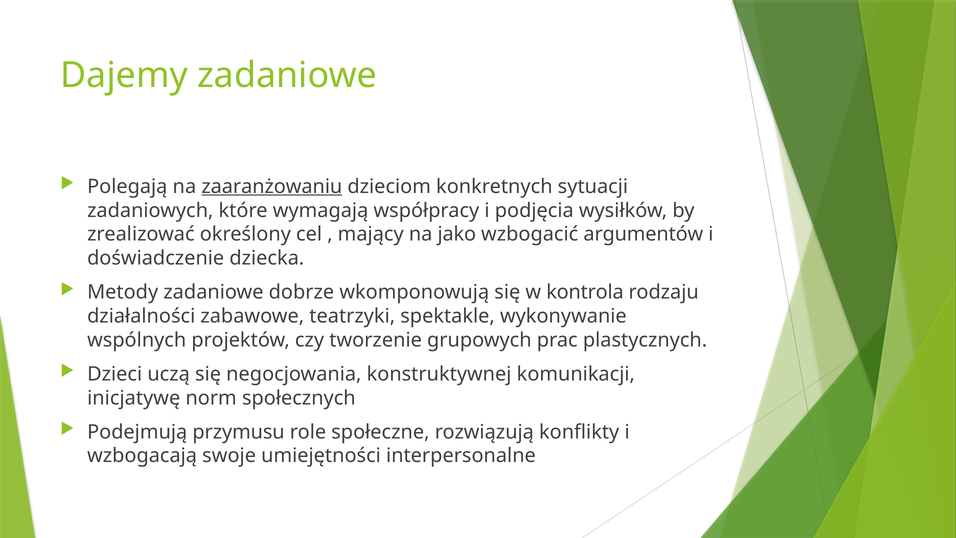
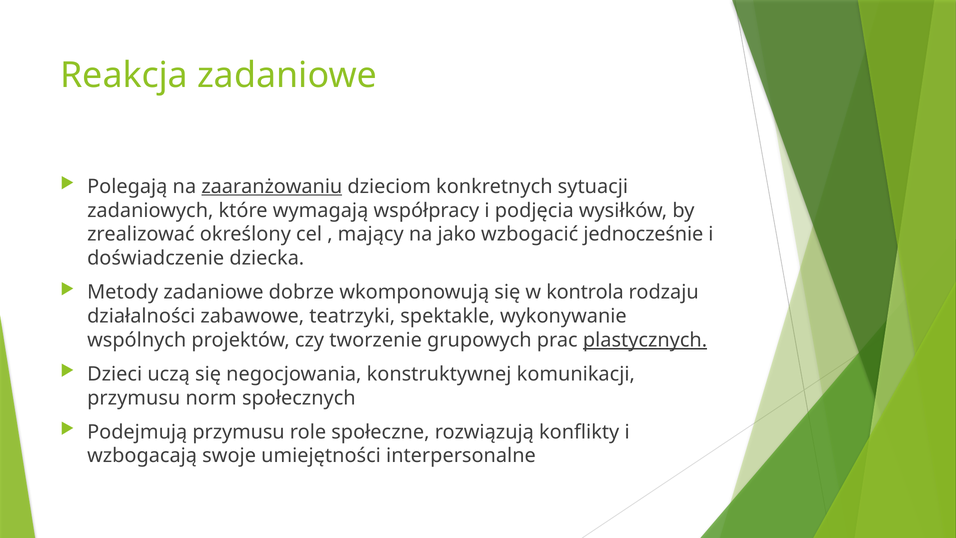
Dajemy: Dajemy -> Reakcja
argumentów: argumentów -> jednocześnie
plastycznych underline: none -> present
inicjatywę at (134, 398): inicjatywę -> przymusu
